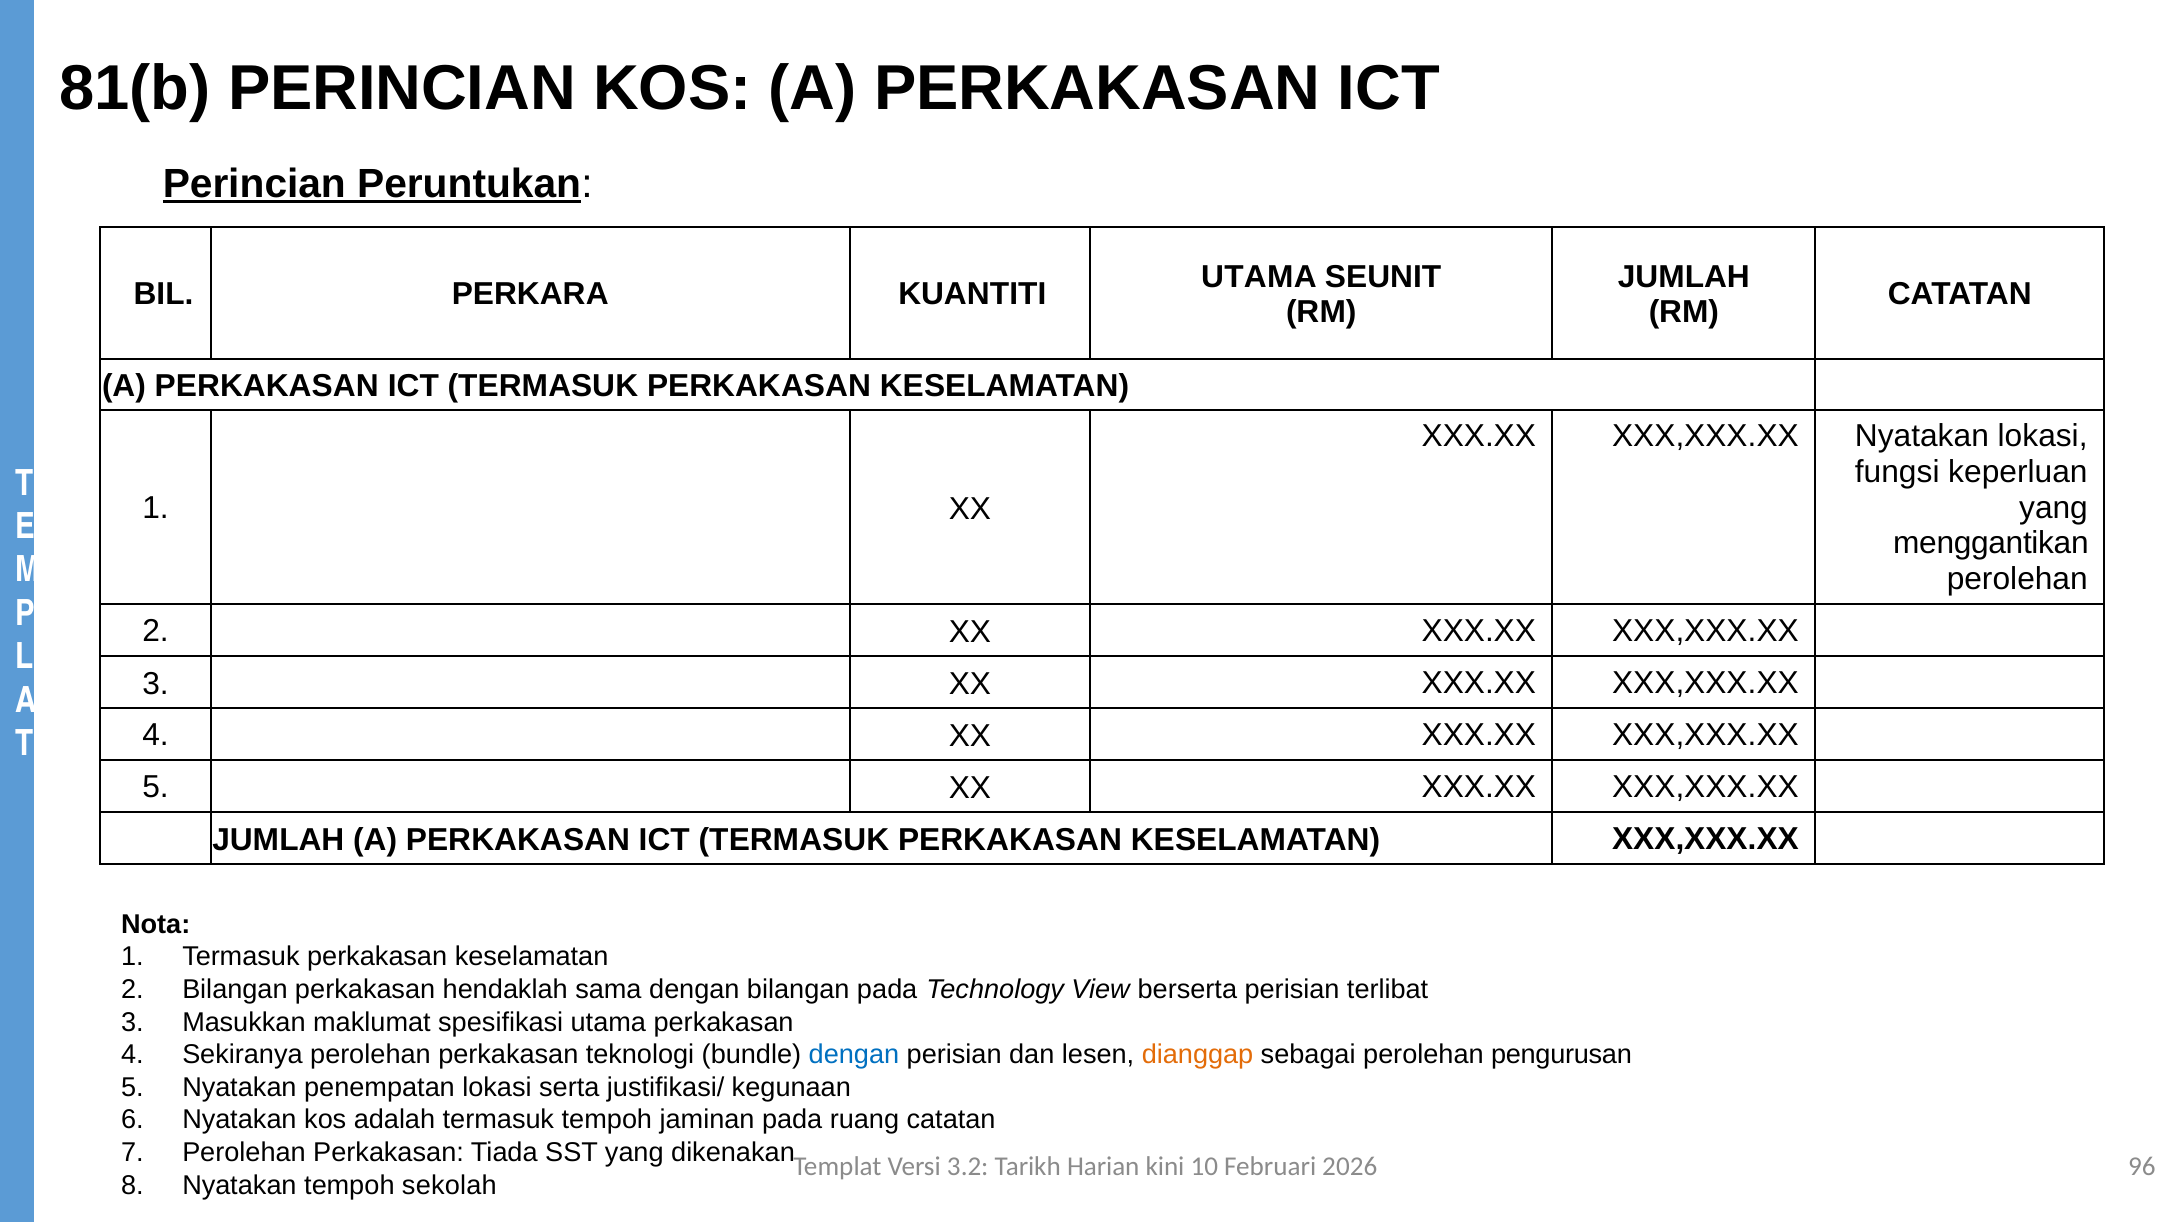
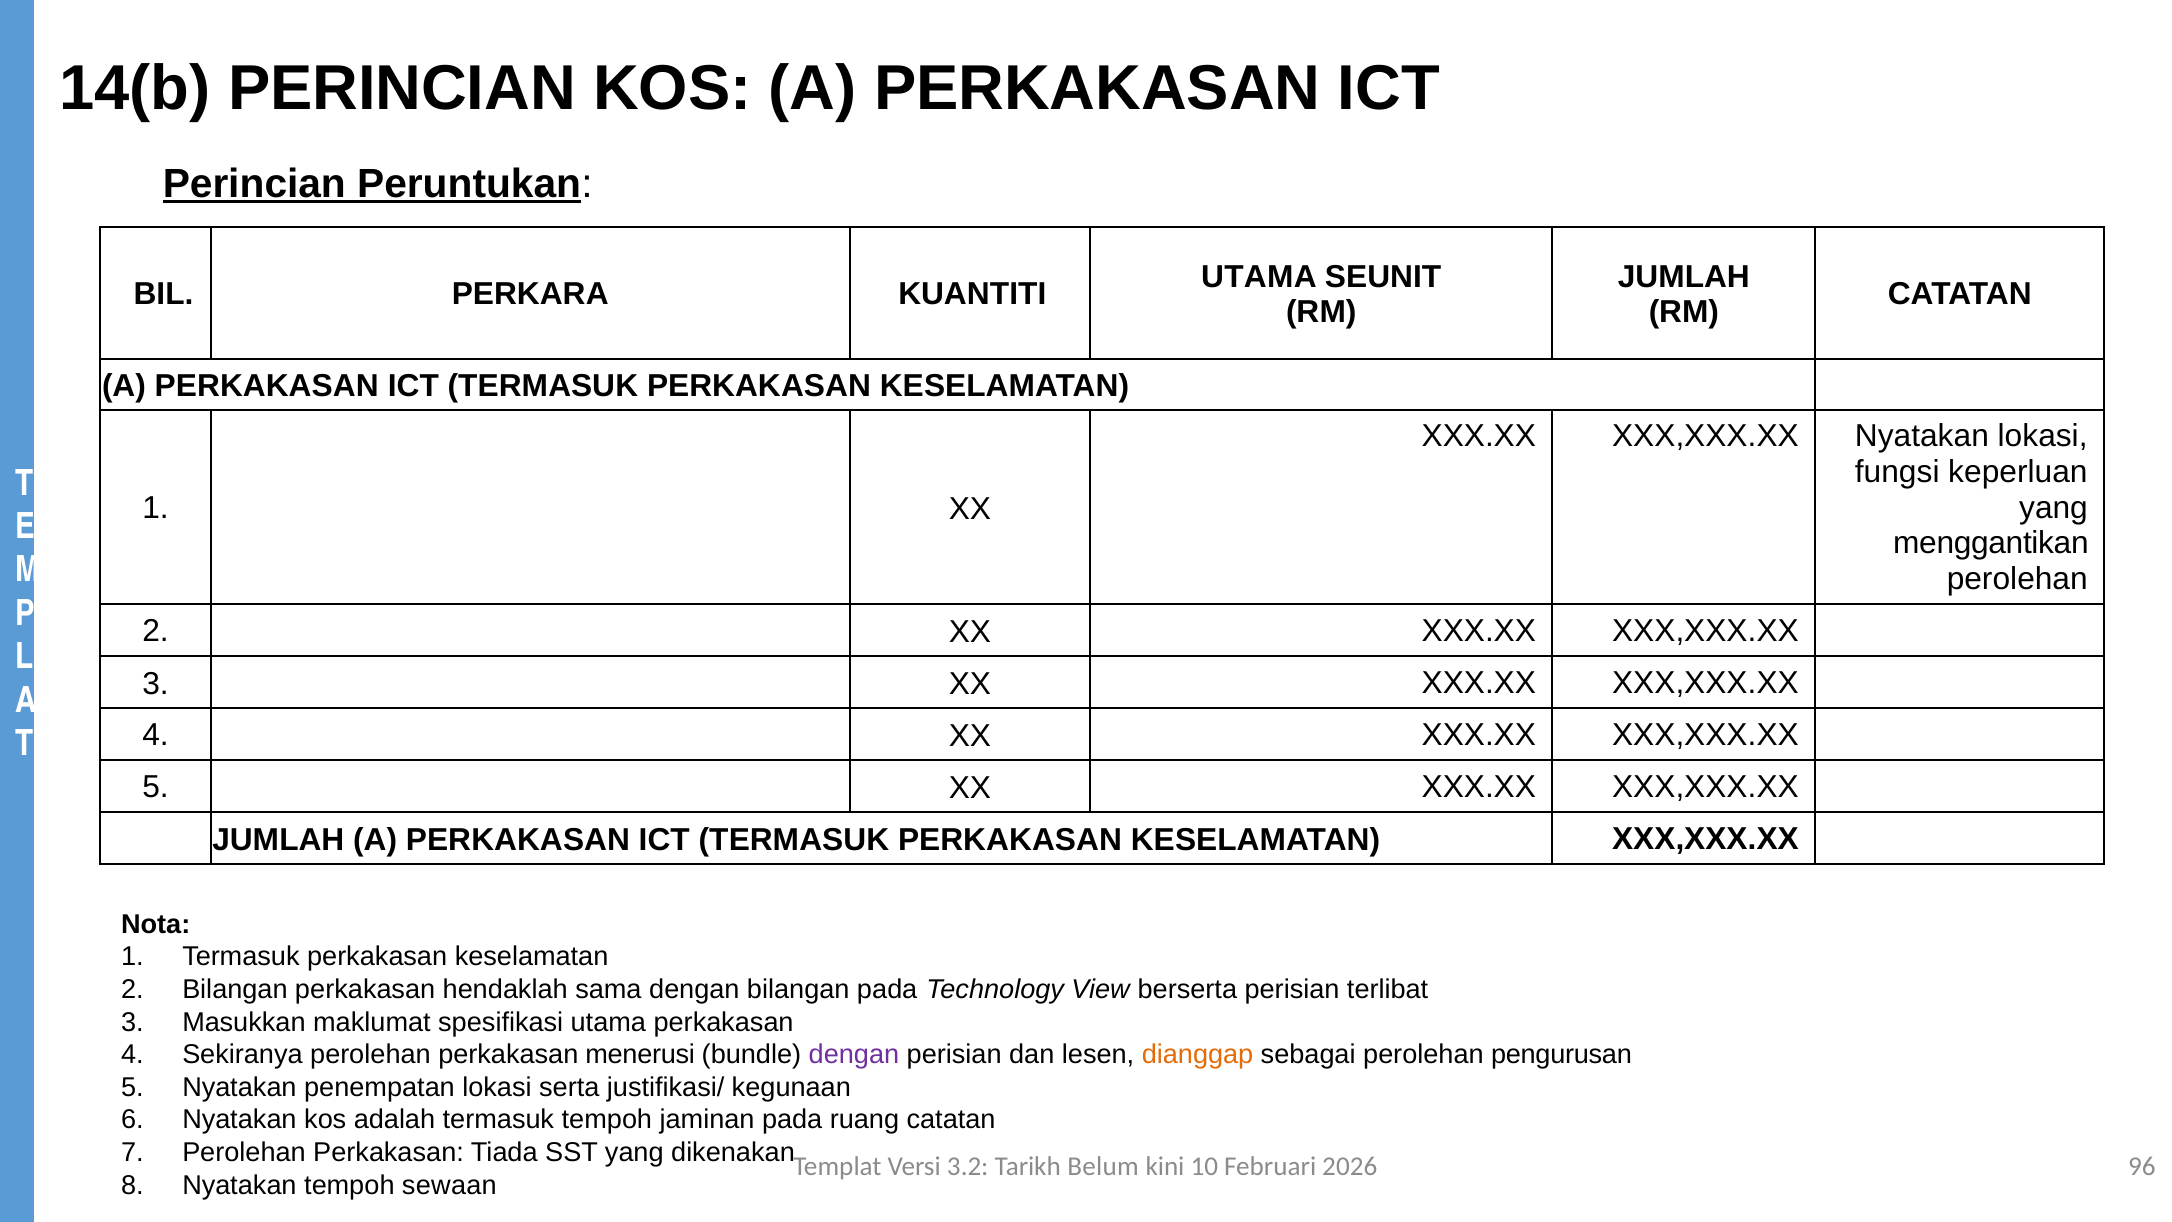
81(b: 81(b -> 14(b
teknologi: teknologi -> menerusi
dengan at (854, 1055) colour: blue -> purple
Harian: Harian -> Belum
sekolah: sekolah -> sewaan
